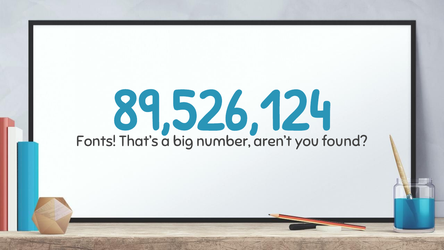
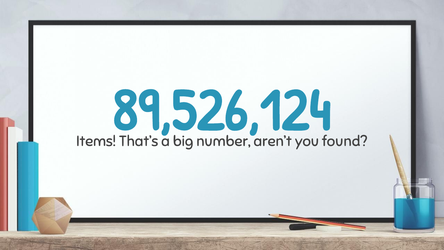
Fonts: Fonts -> Items
